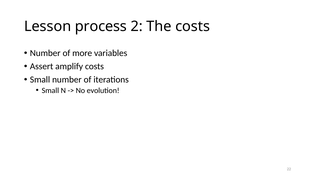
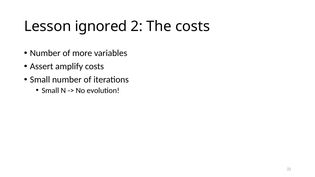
process: process -> ignored
